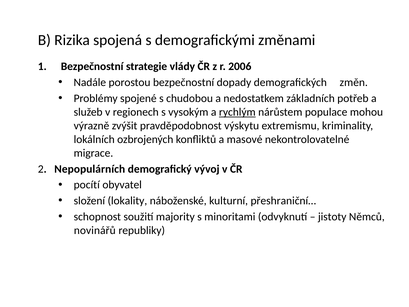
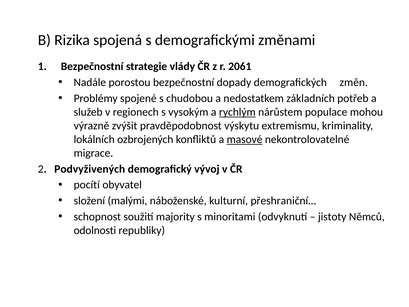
2006: 2006 -> 2061
masové underline: none -> present
Nepopulárních: Nepopulárních -> Podvyživených
lokality: lokality -> malými
novinářů: novinářů -> odolnosti
